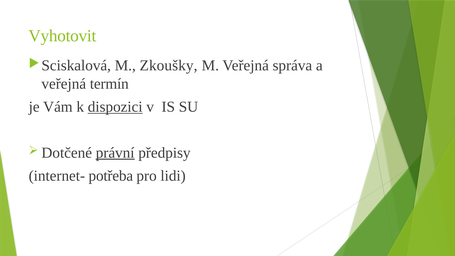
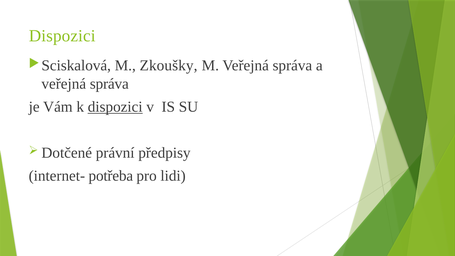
Vyhotovit at (62, 36): Vyhotovit -> Dispozici
termín at (109, 84): termín -> správa
právní underline: present -> none
